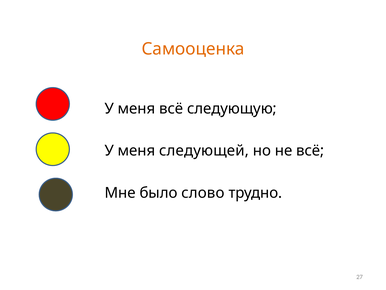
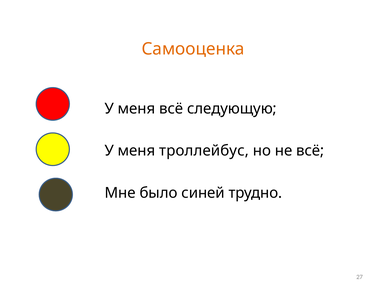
следующей: следующей -> троллейбус
слово: слово -> синей
